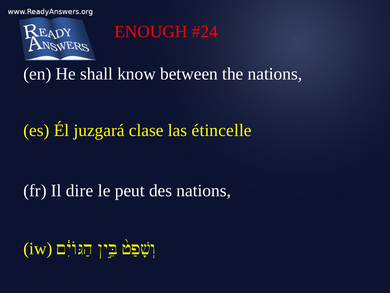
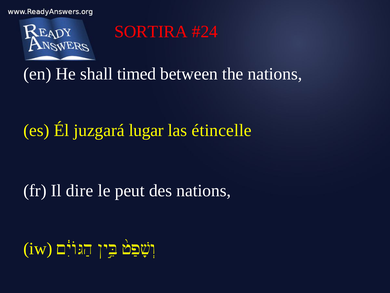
ENOUGH: ENOUGH -> SORTIRA
know: know -> timed
clase: clase -> lugar
